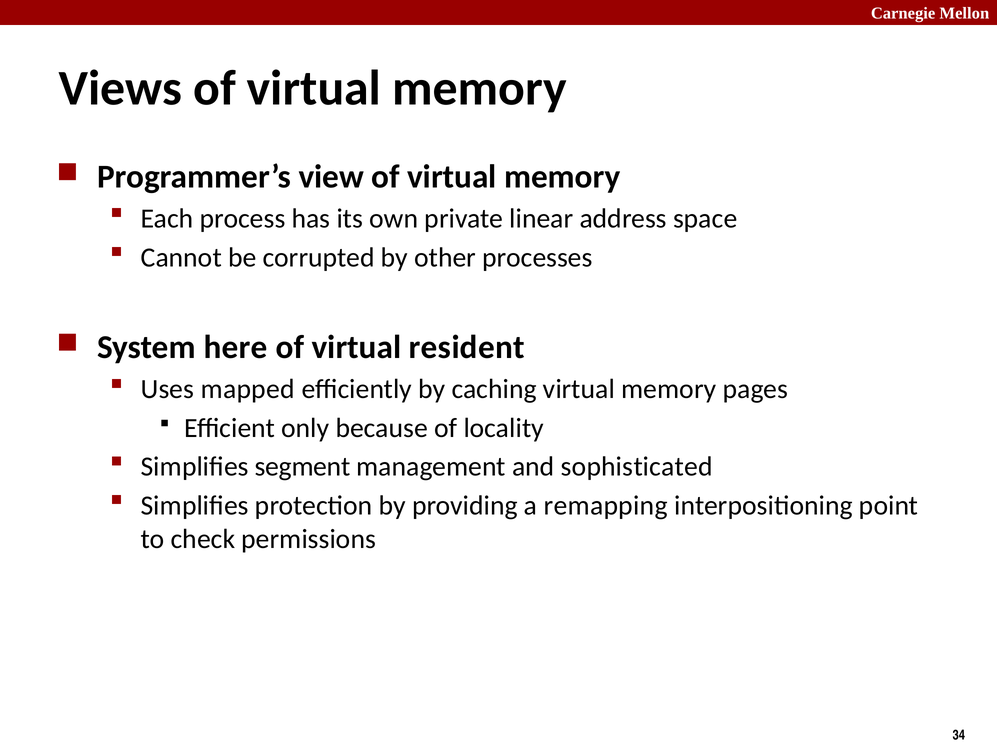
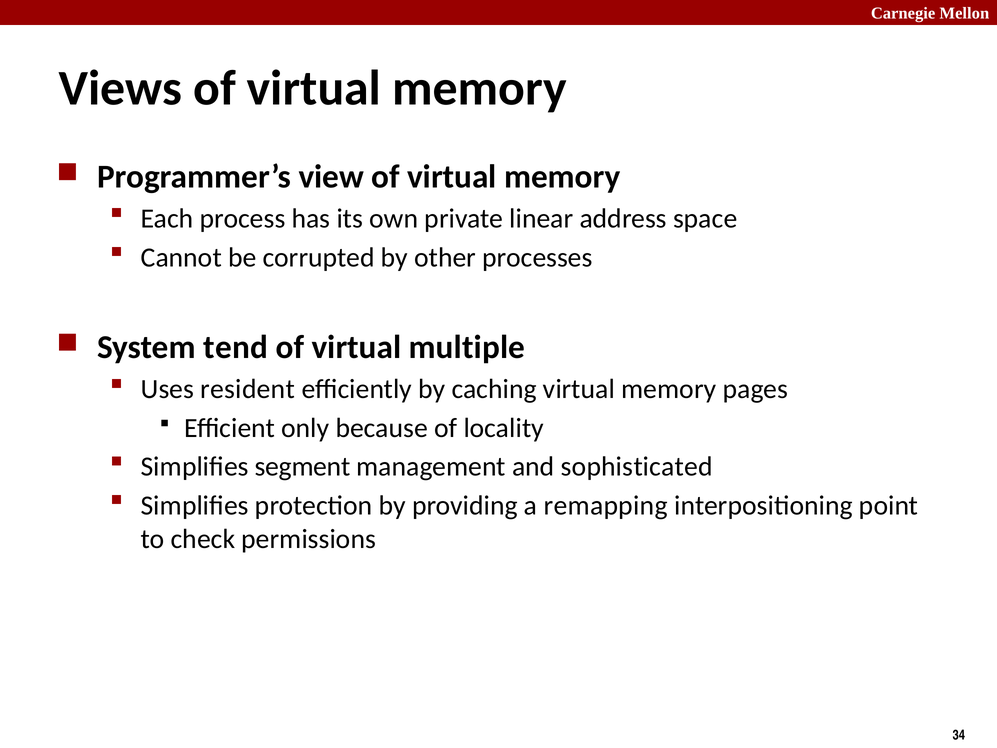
here: here -> tend
resident: resident -> multiple
mapped: mapped -> resident
